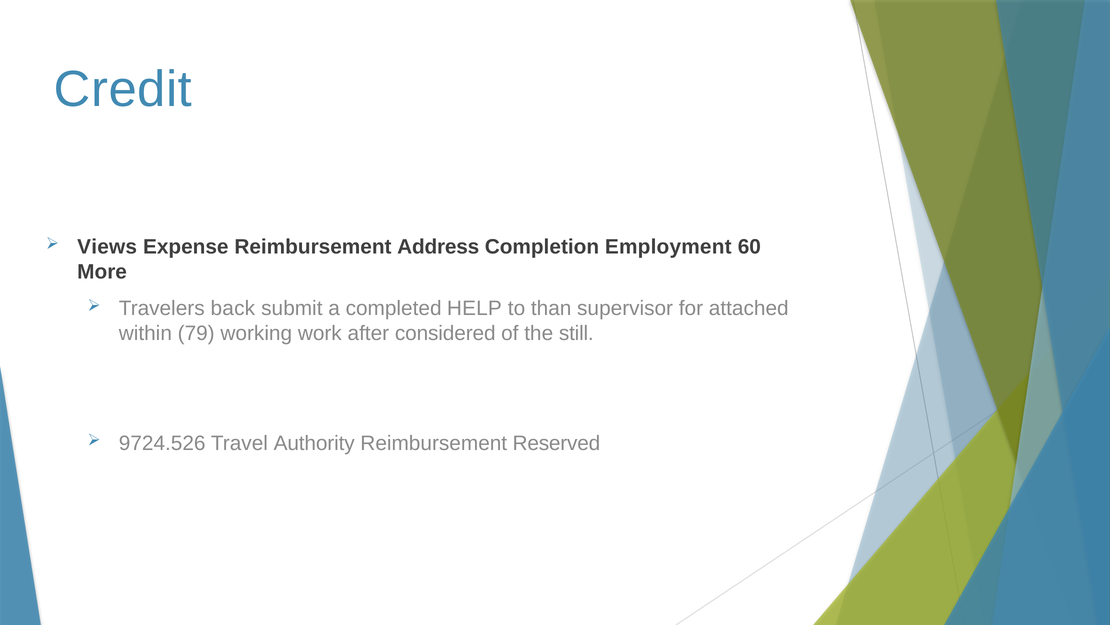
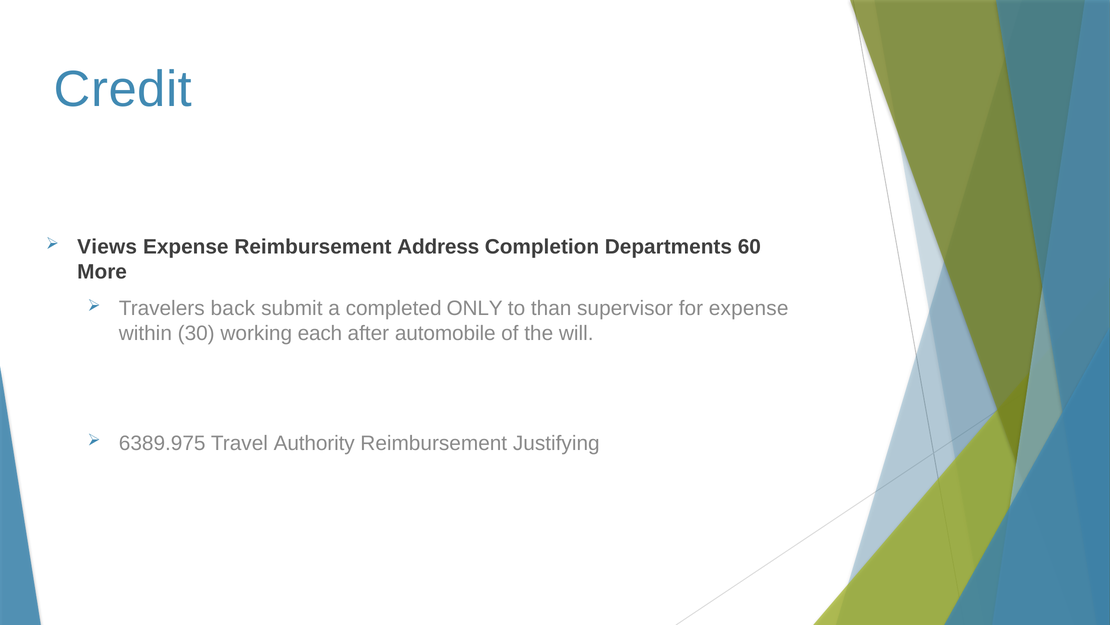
Employment: Employment -> Departments
HELP: HELP -> ONLY
for attached: attached -> expense
79: 79 -> 30
work: work -> each
considered: considered -> automobile
still: still -> will
9724.526: 9724.526 -> 6389.975
Reserved: Reserved -> Justifying
